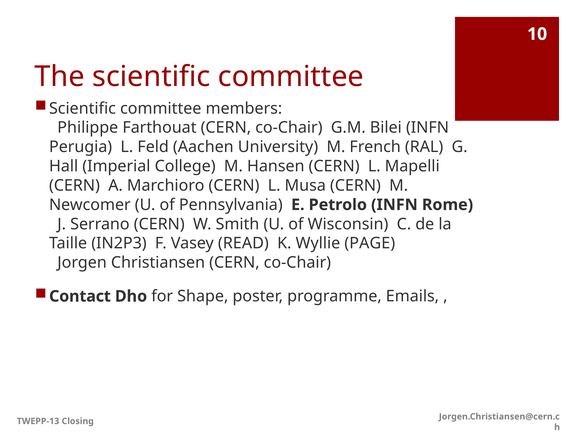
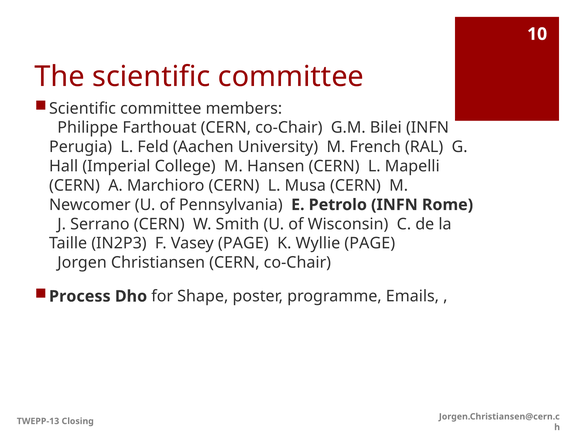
Vasey READ: READ -> PAGE
Contact: Contact -> Process
